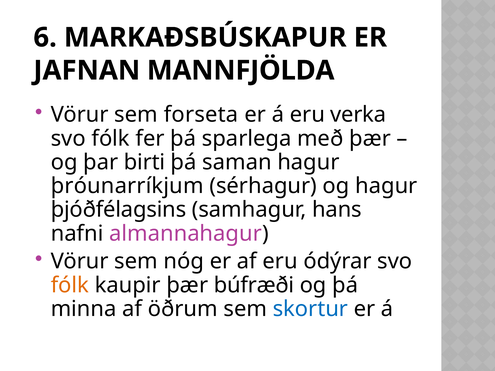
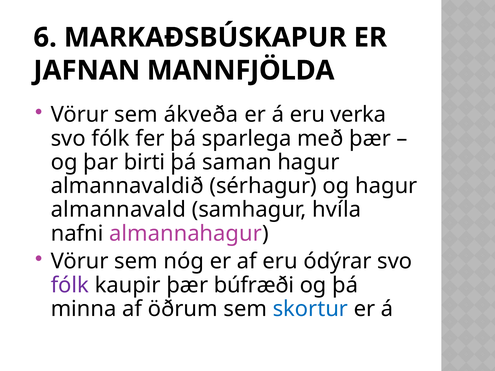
forseta: forseta -> ákveða
þróunarríkjum: þróunarríkjum -> almannavaldið
þjóðfélagsins: þjóðfélagsins -> almannavald
hans: hans -> hvíla
fólk at (70, 285) colour: orange -> purple
